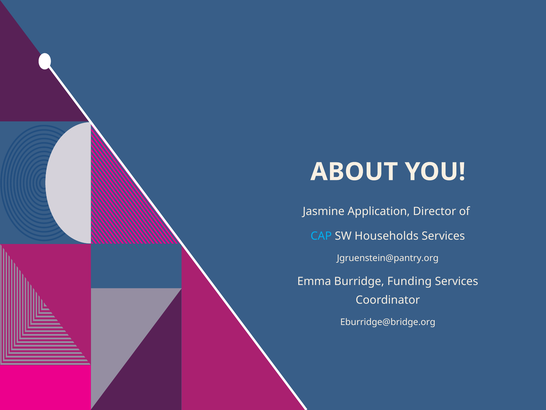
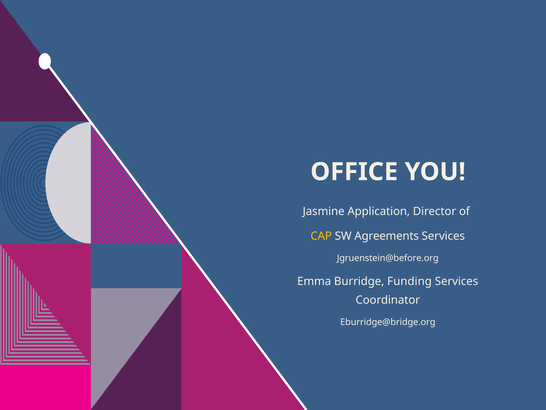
ABOUT: ABOUT -> OFFICE
CAP colour: light blue -> yellow
Households: Households -> Agreements
Jgruenstein@pantry.org: Jgruenstein@pantry.org -> Jgruenstein@before.org
